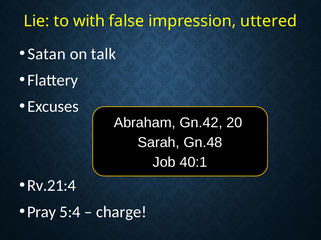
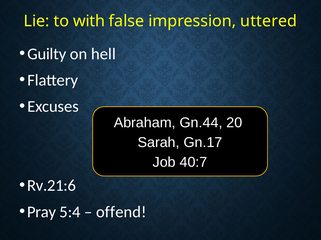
Satan: Satan -> Guilty
talk: talk -> hell
Gn.42: Gn.42 -> Gn.44
Gn.48: Gn.48 -> Gn.17
40:1: 40:1 -> 40:7
Rv.21:4: Rv.21:4 -> Rv.21:6
charge: charge -> offend
